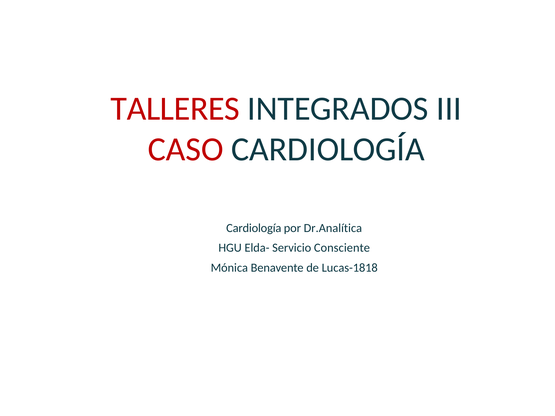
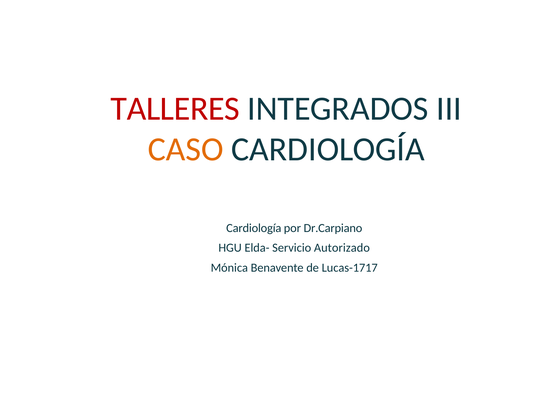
CASO colour: red -> orange
Dr.Analítica: Dr.Analítica -> Dr.Carpiano
Consciente: Consciente -> Autorizado
Lucas-1818: Lucas-1818 -> Lucas-1717
